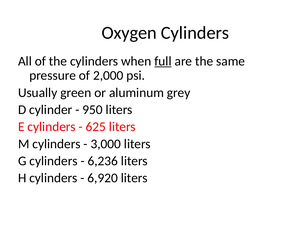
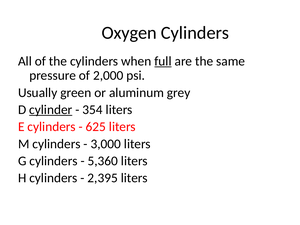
cylinder underline: none -> present
950: 950 -> 354
6,236: 6,236 -> 5,360
6,920: 6,920 -> 2,395
